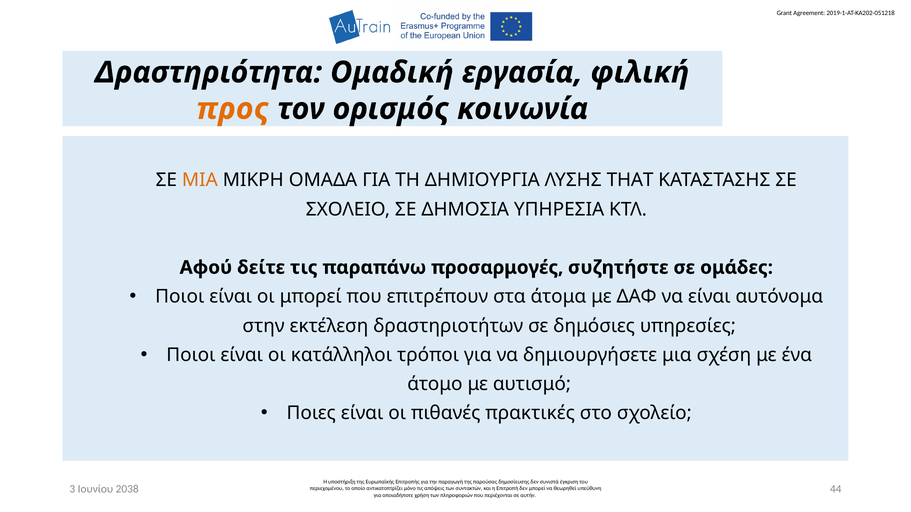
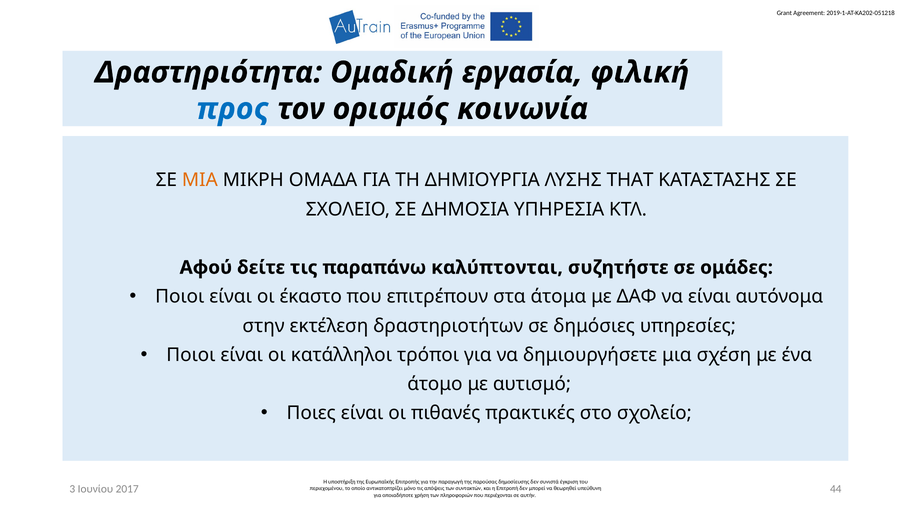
προς colour: orange -> blue
προσαρμογές: προσαρμογές -> καλύπτονται
οι μπορεί: μπορεί -> έκαστο
2038: 2038 -> 2017
